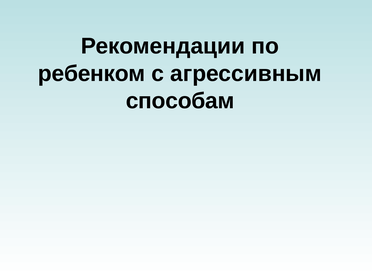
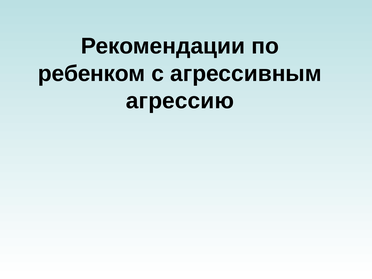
способам: способам -> агрессию
